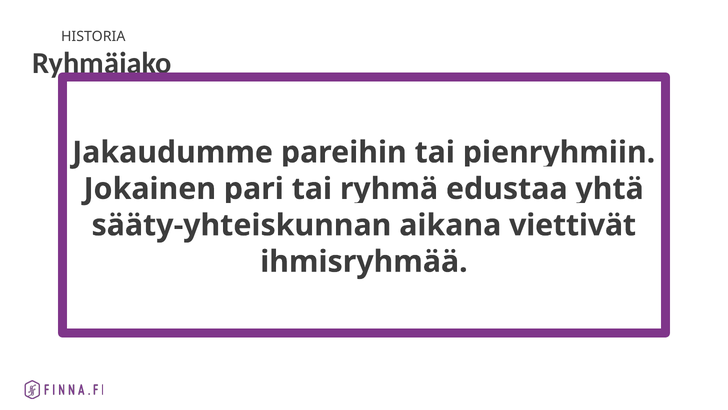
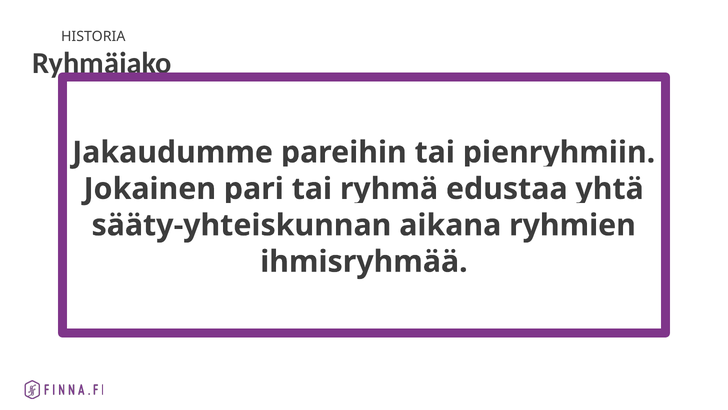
viettivät: viettivät -> ryhmien
